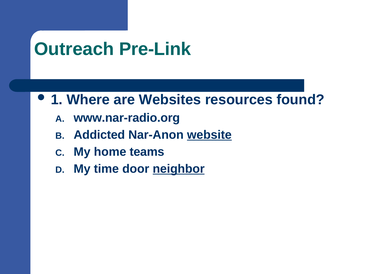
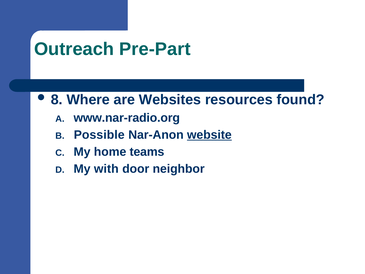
Pre-Link: Pre-Link -> Pre-Part
1: 1 -> 8
Addicted: Addicted -> Possible
time: time -> with
neighbor underline: present -> none
